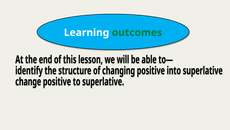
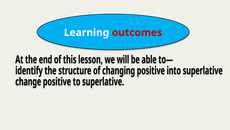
outcomes colour: green -> red
